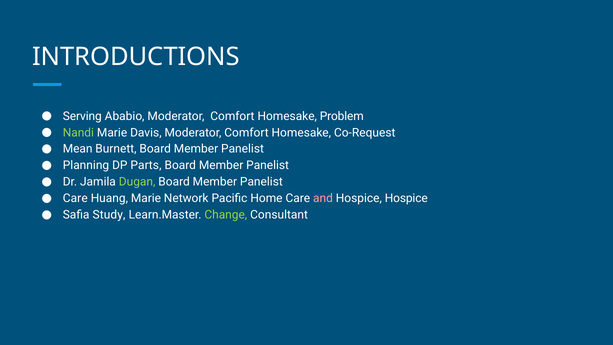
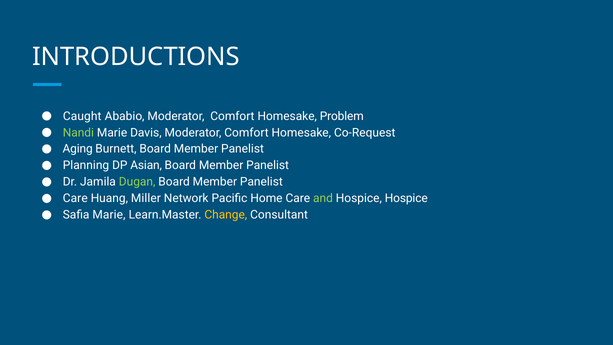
Serving: Serving -> Caught
Mean: Mean -> Aging
Parts: Parts -> Asian
Huang Marie: Marie -> Miller
and colour: pink -> light green
Safia Study: Study -> Marie
Change colour: light green -> yellow
